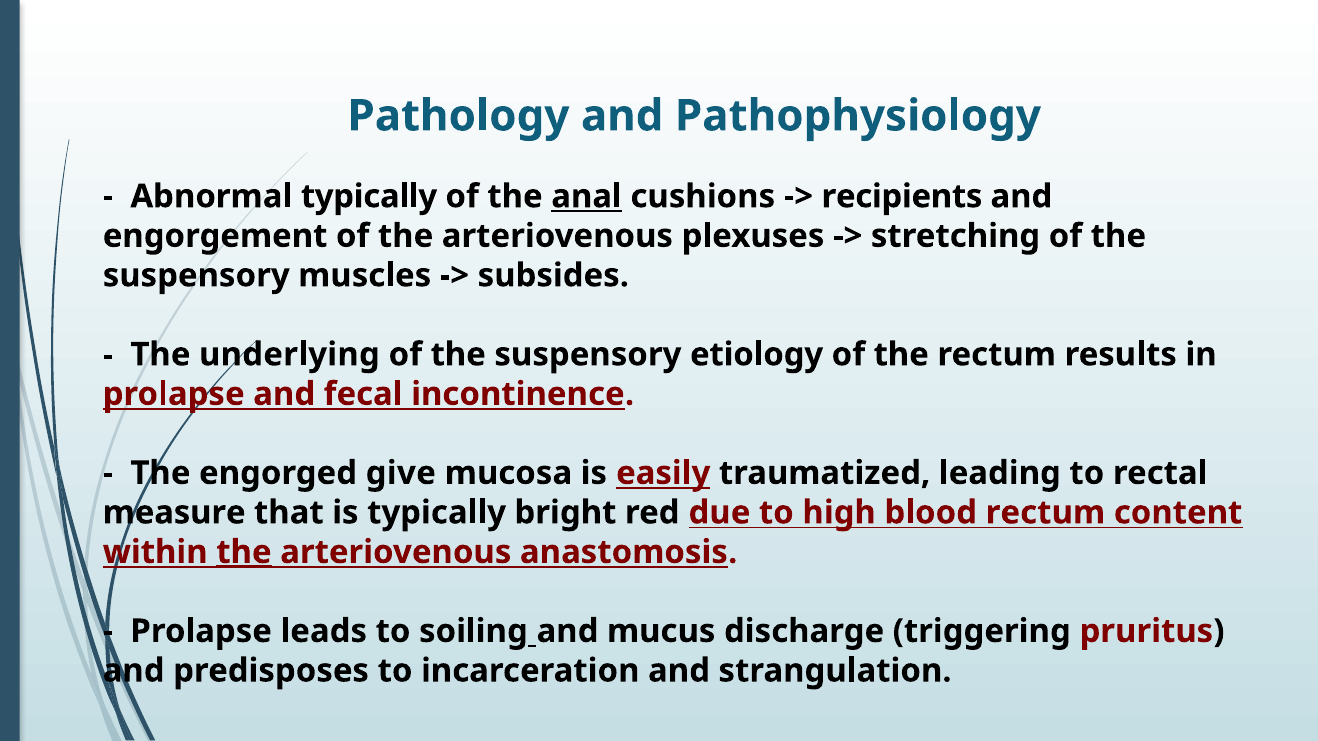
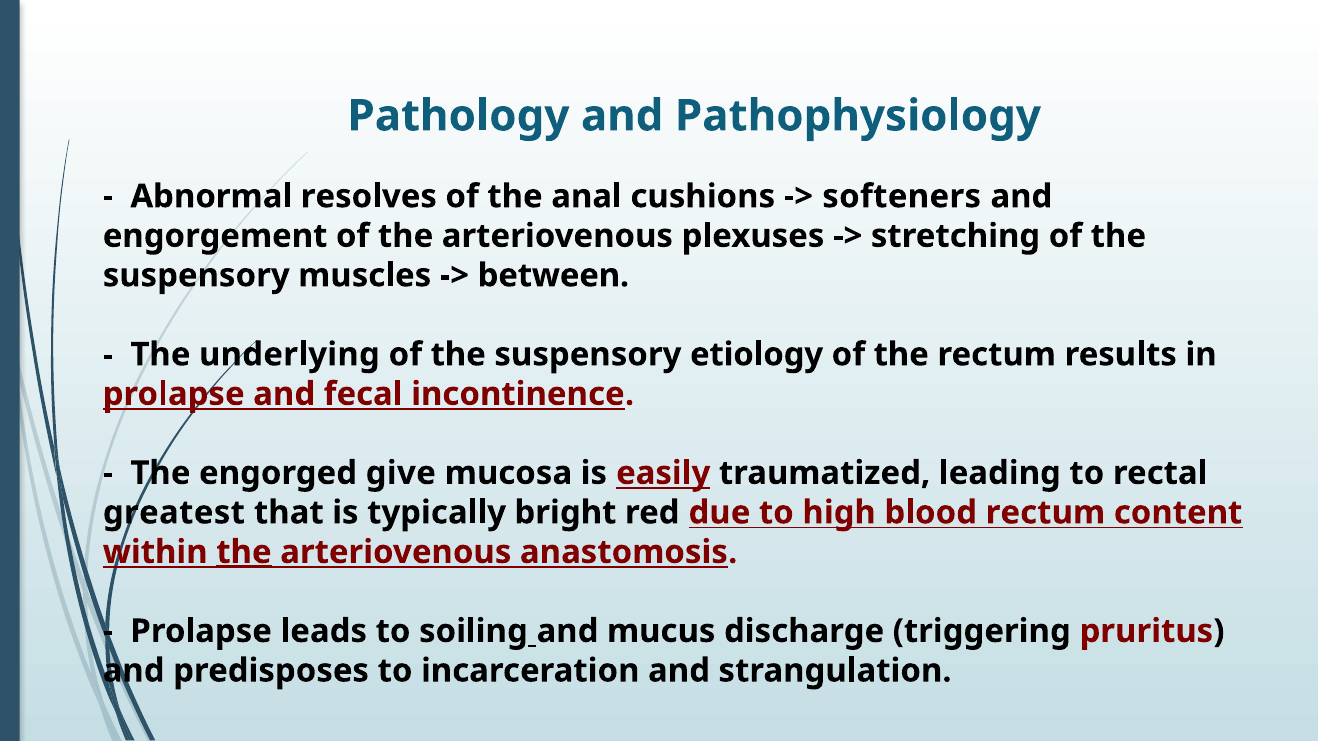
Abnormal typically: typically -> resolves
anal underline: present -> none
recipients: recipients -> softeners
subsides: subsides -> between
measure: measure -> greatest
